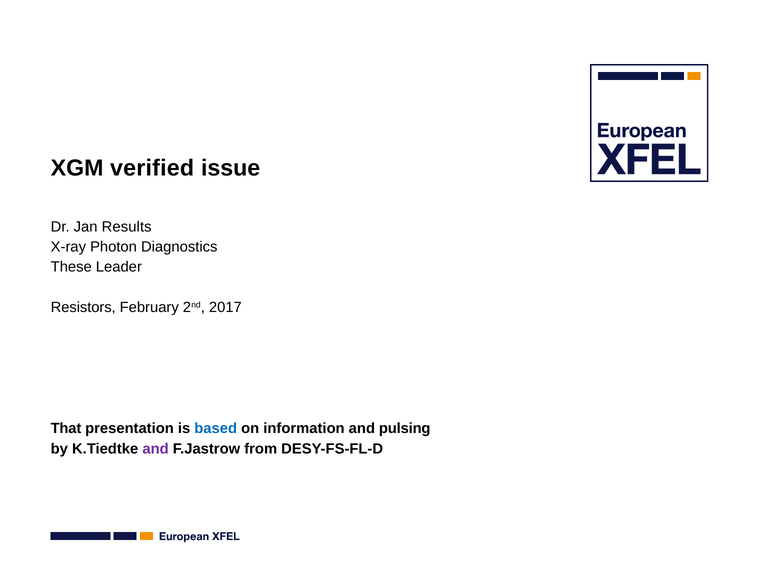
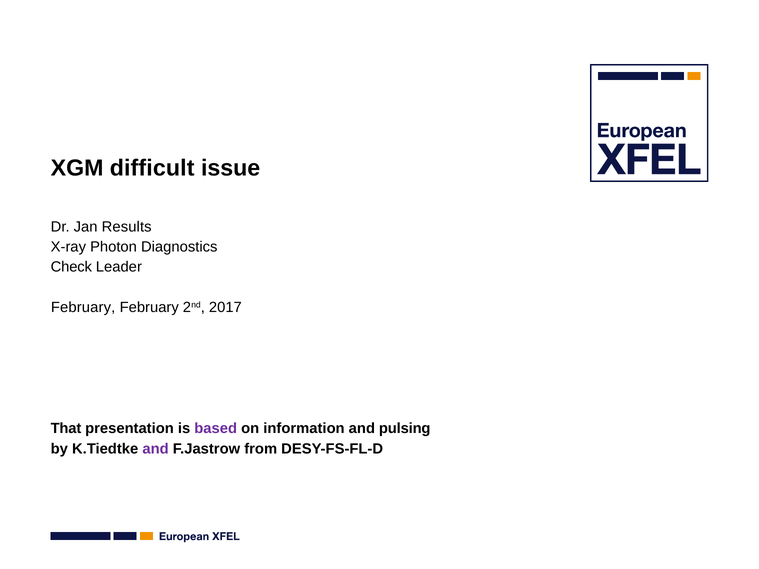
verified: verified -> difficult
These: These -> Check
Resistors at (83, 308): Resistors -> February
based colour: blue -> purple
